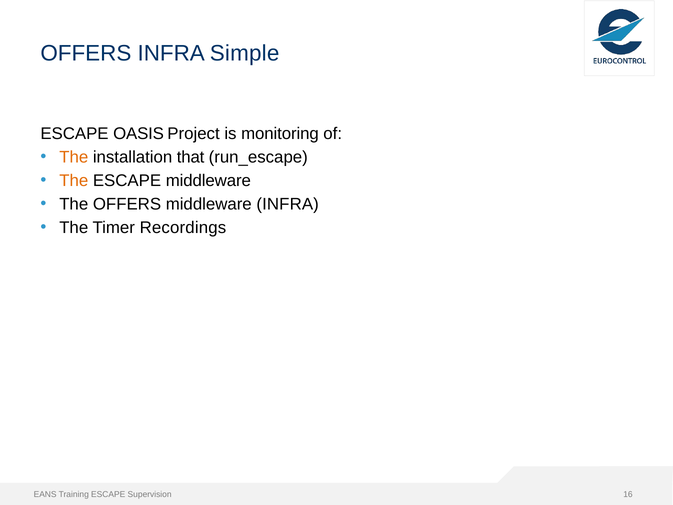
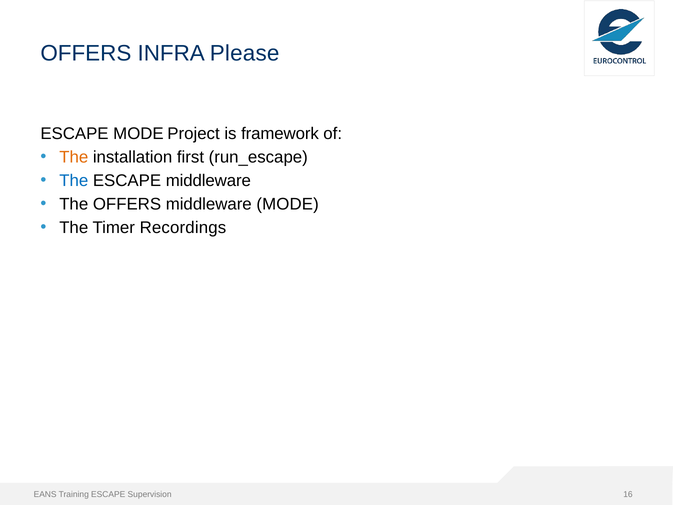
Simple: Simple -> Please
ESCAPE OASIS: OASIS -> MODE
monitoring: monitoring -> framework
that: that -> first
The at (74, 181) colour: orange -> blue
middleware INFRA: INFRA -> MODE
